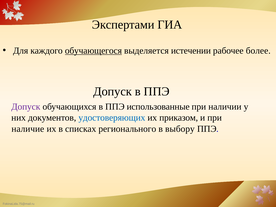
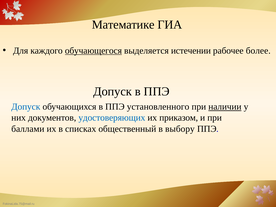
Экспертами: Экспертами -> Математике
Допуск at (26, 107) colour: purple -> blue
использованные: использованные -> установленного
наличии underline: none -> present
наличие: наличие -> баллами
регионального: регионального -> общественный
